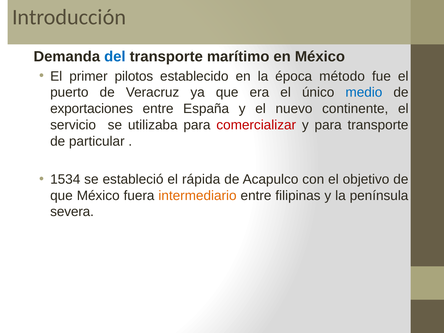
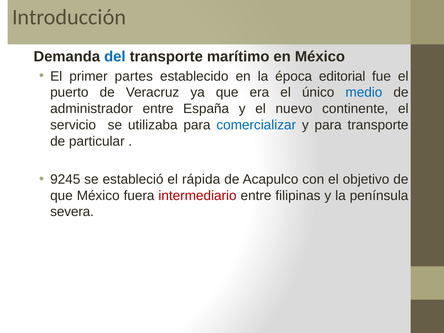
pilotos: pilotos -> partes
método: método -> editorial
exportaciones: exportaciones -> administrador
comercializar colour: red -> blue
1534: 1534 -> 9245
intermediario colour: orange -> red
